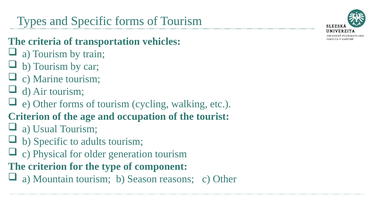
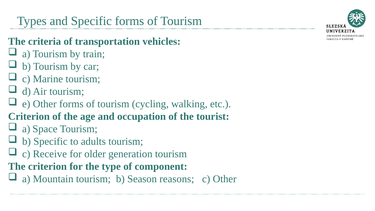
Usual: Usual -> Space
Physical: Physical -> Receive
